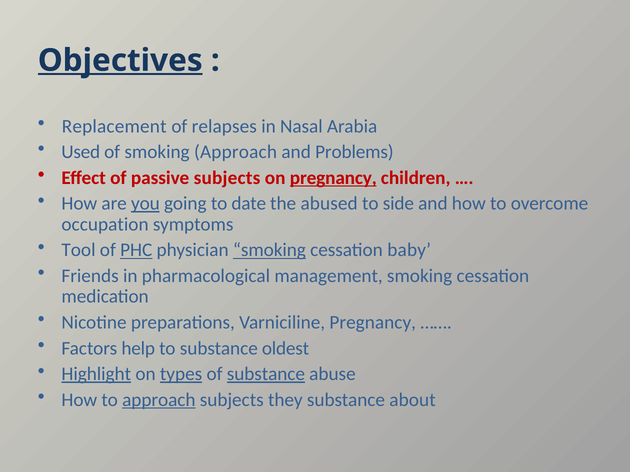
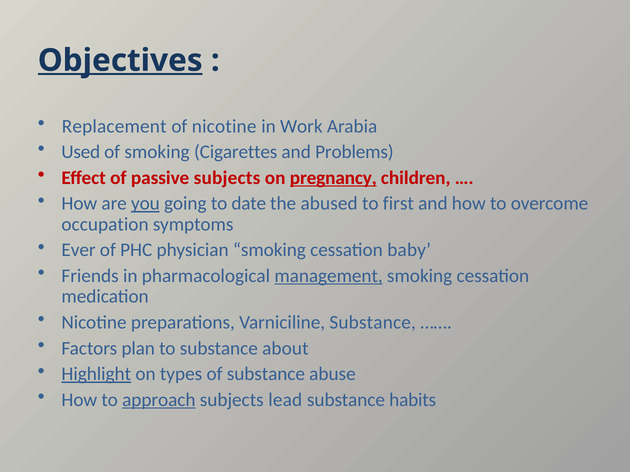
of relapses: relapses -> nicotine
Nasal: Nasal -> Work
smoking Approach: Approach -> Cigarettes
side: side -> first
Tool: Tool -> Ever
PHC underline: present -> none
smoking at (269, 250) underline: present -> none
management underline: none -> present
Varniciline Pregnancy: Pregnancy -> Substance
help: help -> plan
oldest: oldest -> about
types underline: present -> none
substance at (266, 374) underline: present -> none
they: they -> lead
about: about -> habits
